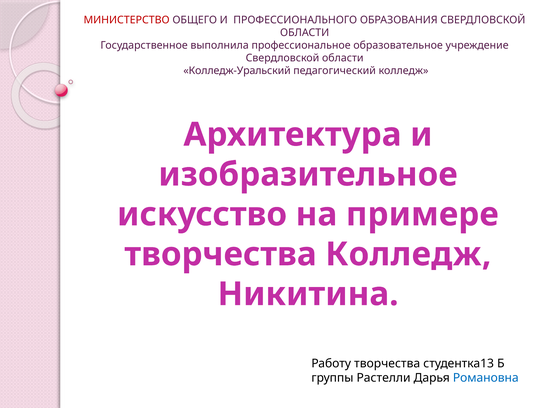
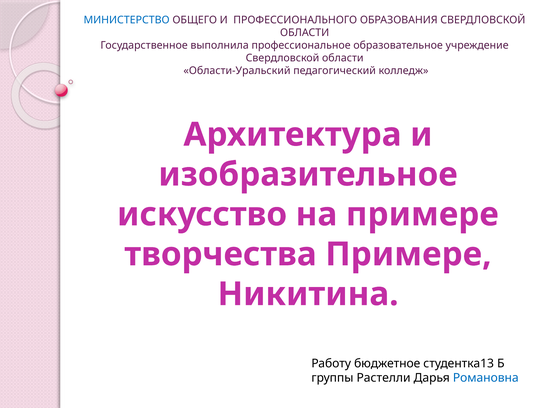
МИНИСТЕРСТВО colour: red -> blue
Колледж-Уральский: Колледж-Уральский -> Области-Уральский
творчества Колледж: Колледж -> Примере
Работу творчества: творчества -> бюджетное
